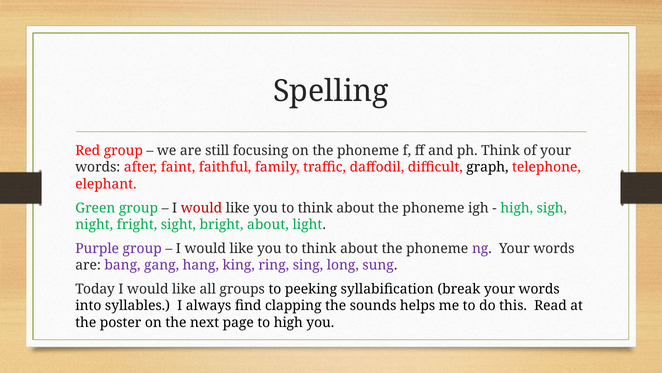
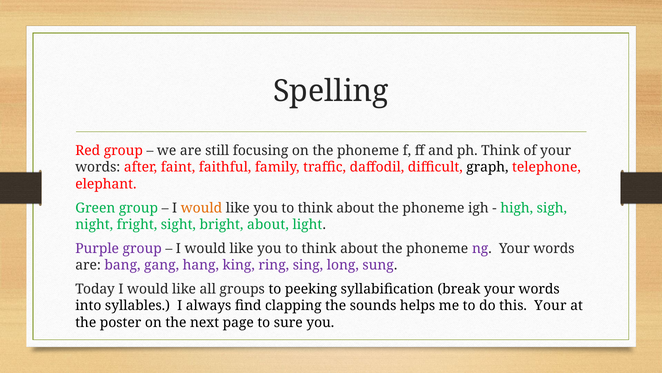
would at (201, 208) colour: red -> orange
this Read: Read -> Your
to high: high -> sure
